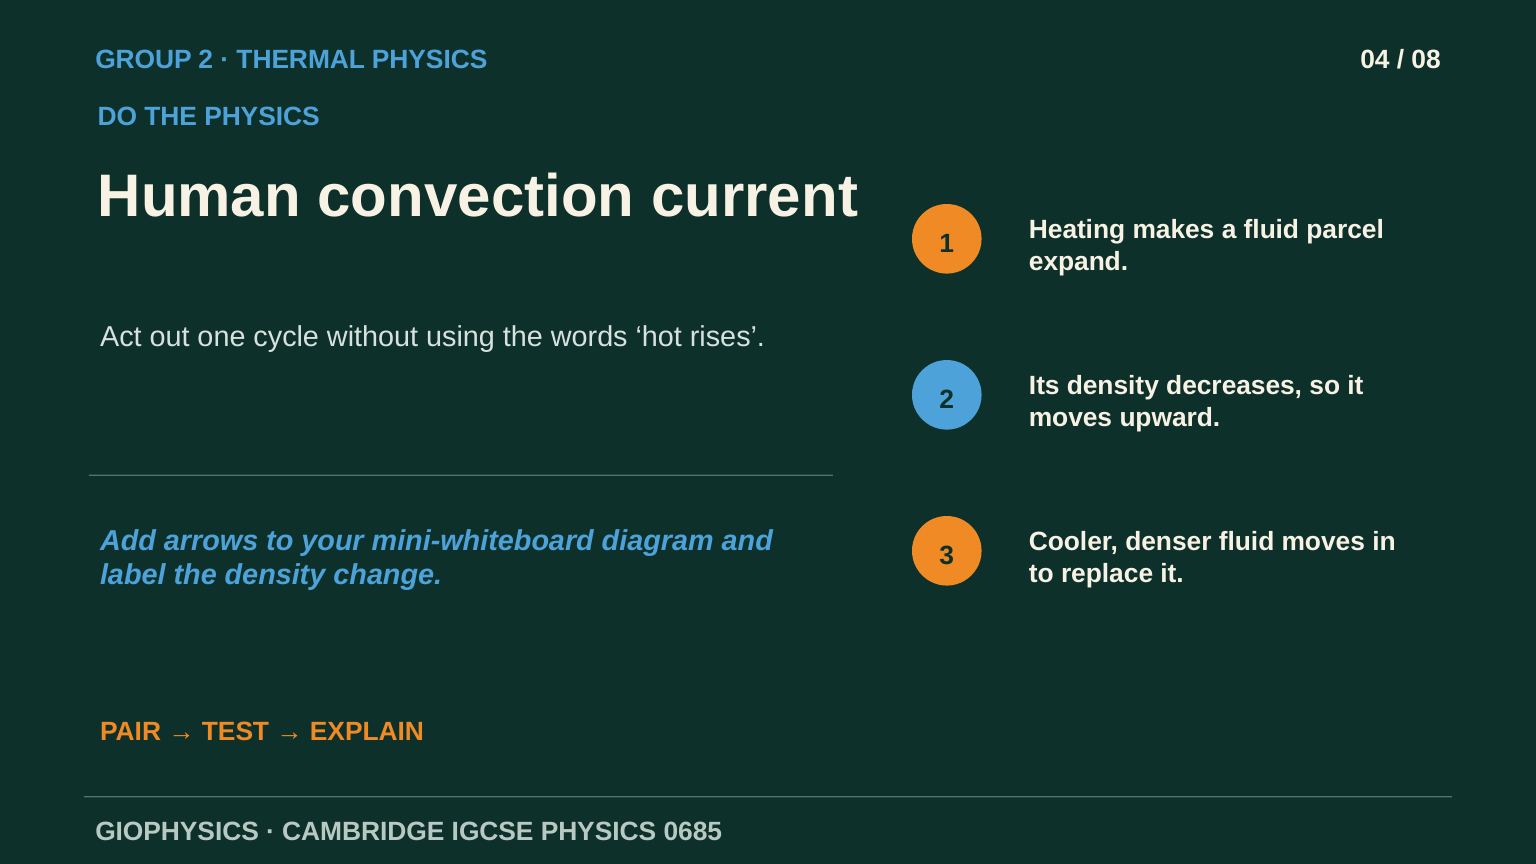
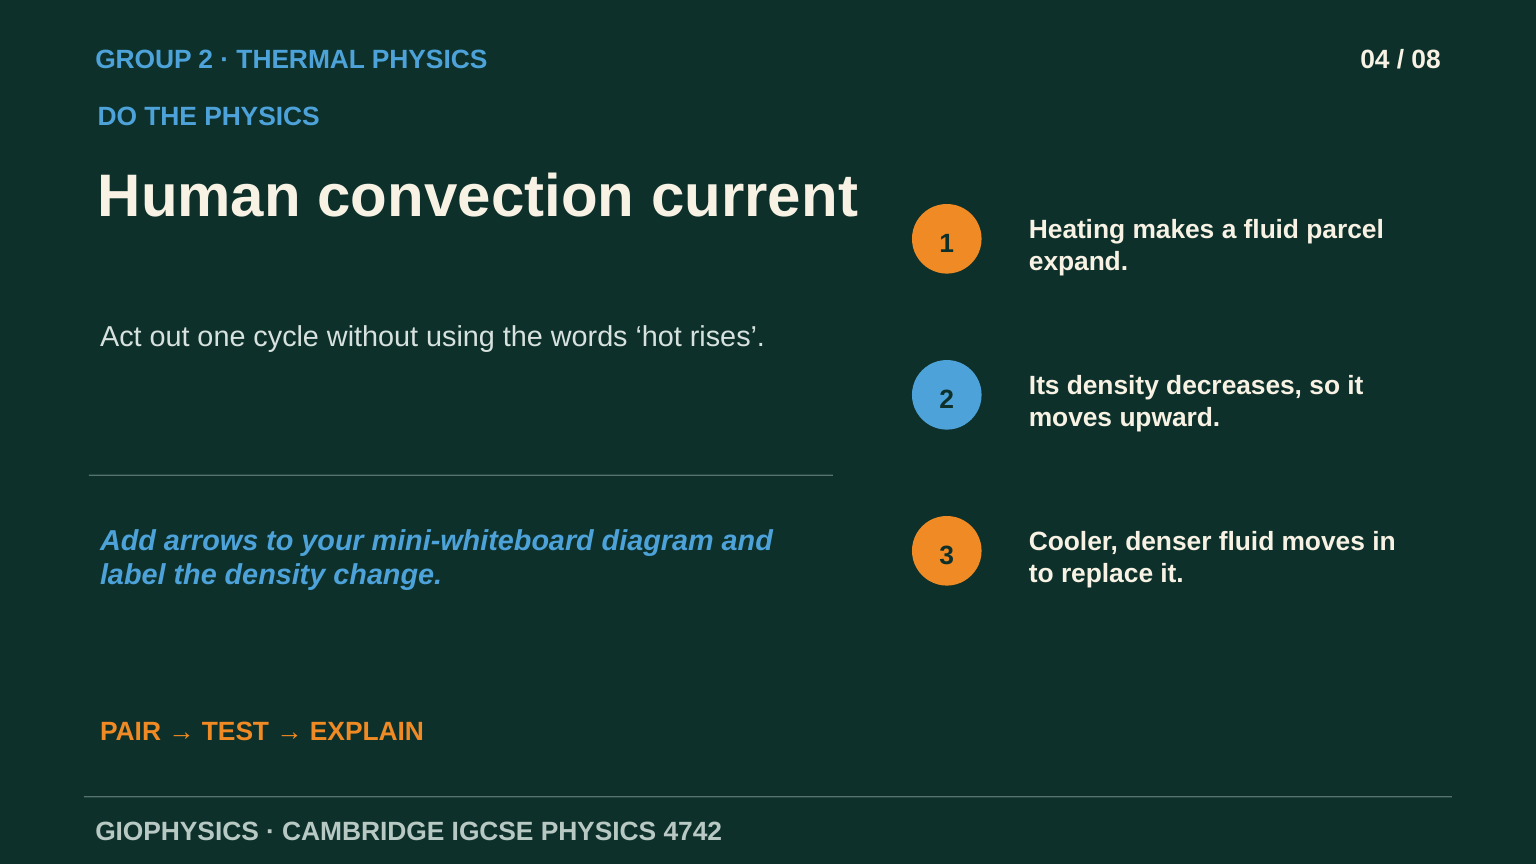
0685: 0685 -> 4742
